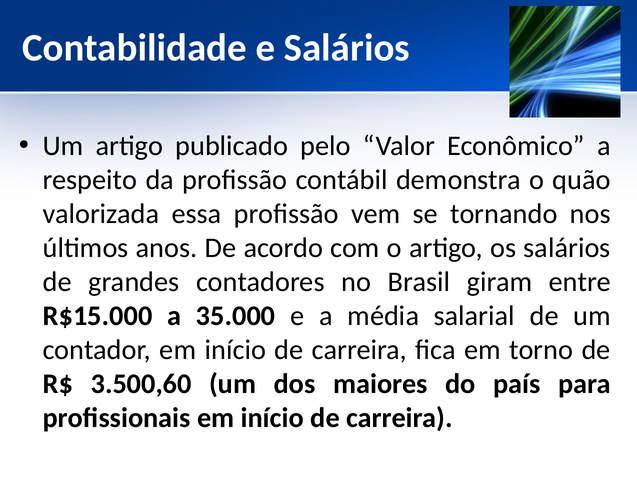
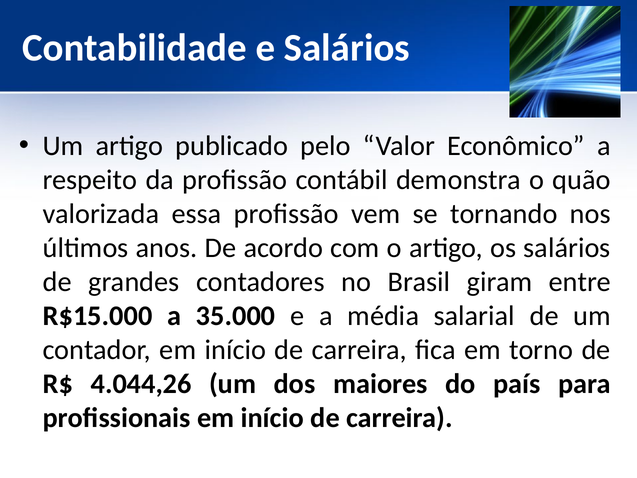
3.500,60: 3.500,60 -> 4.044,26
